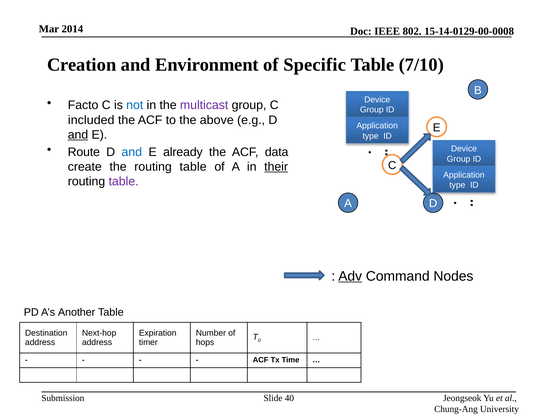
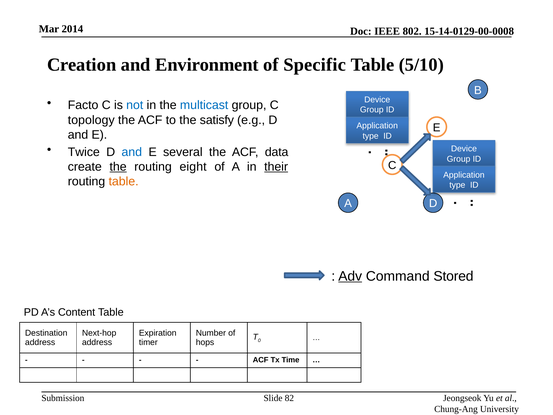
7/10: 7/10 -> 5/10
multicast colour: purple -> blue
included: included -> topology
above: above -> satisfy
and at (78, 135) underline: present -> none
Route: Route -> Twice
already: already -> several
the at (118, 167) underline: none -> present
table at (193, 167): table -> eight
table at (124, 181) colour: purple -> orange
Nodes: Nodes -> Stored
Another: Another -> Content
40: 40 -> 82
